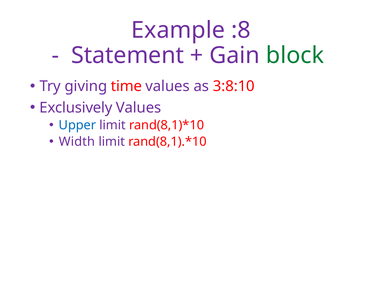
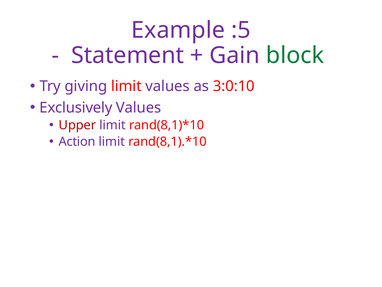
:8: :8 -> :5
giving time: time -> limit
3:8:10: 3:8:10 -> 3:0:10
Upper colour: blue -> red
Width: Width -> Action
